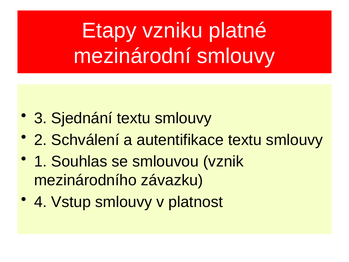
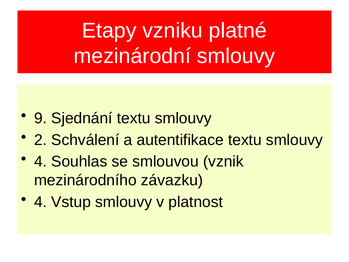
3: 3 -> 9
1 at (40, 161): 1 -> 4
